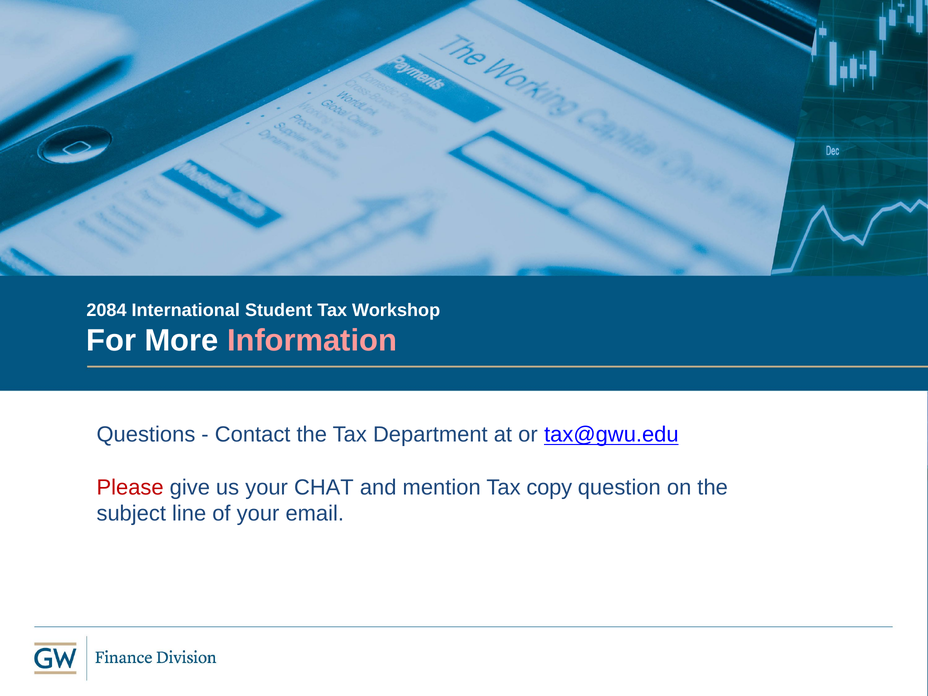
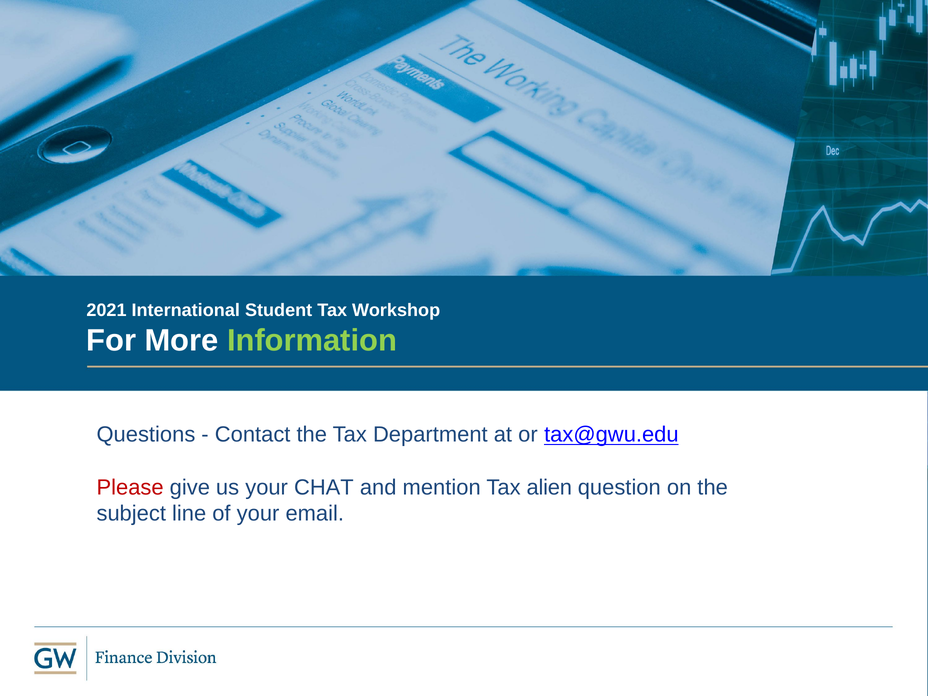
2084: 2084 -> 2021
Information colour: pink -> light green
copy: copy -> alien
